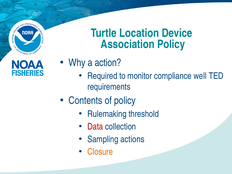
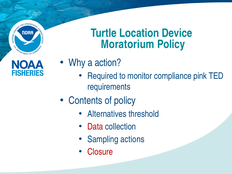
Association: Association -> Moratorium
well: well -> pink
Rulemaking: Rulemaking -> Alternatives
Closure colour: orange -> red
